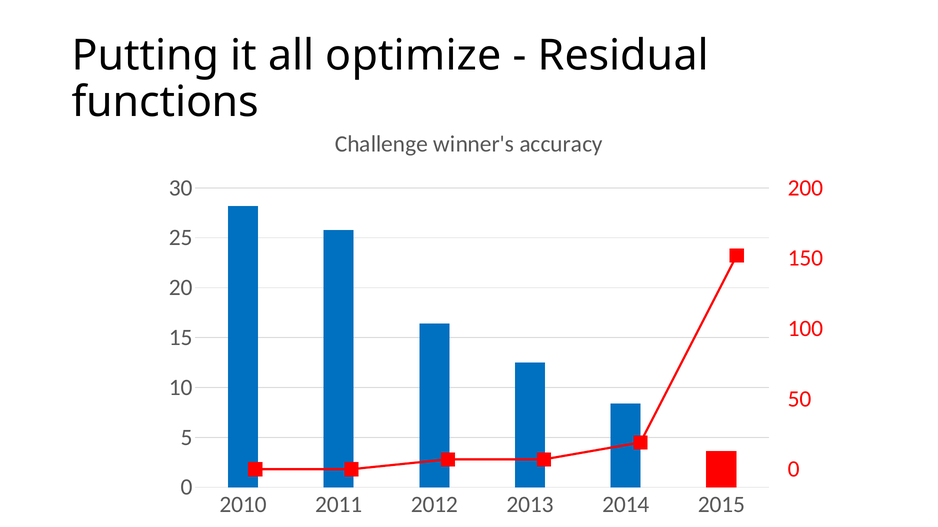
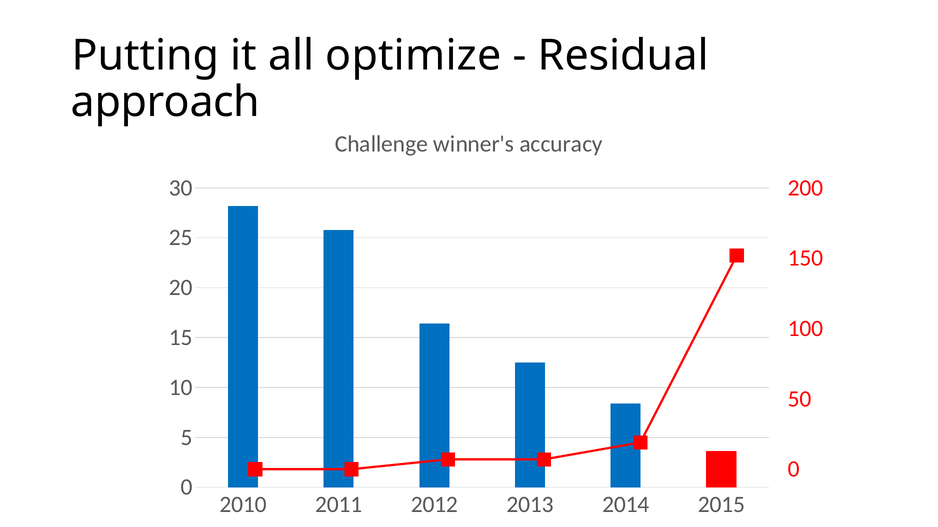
functions: functions -> approach
